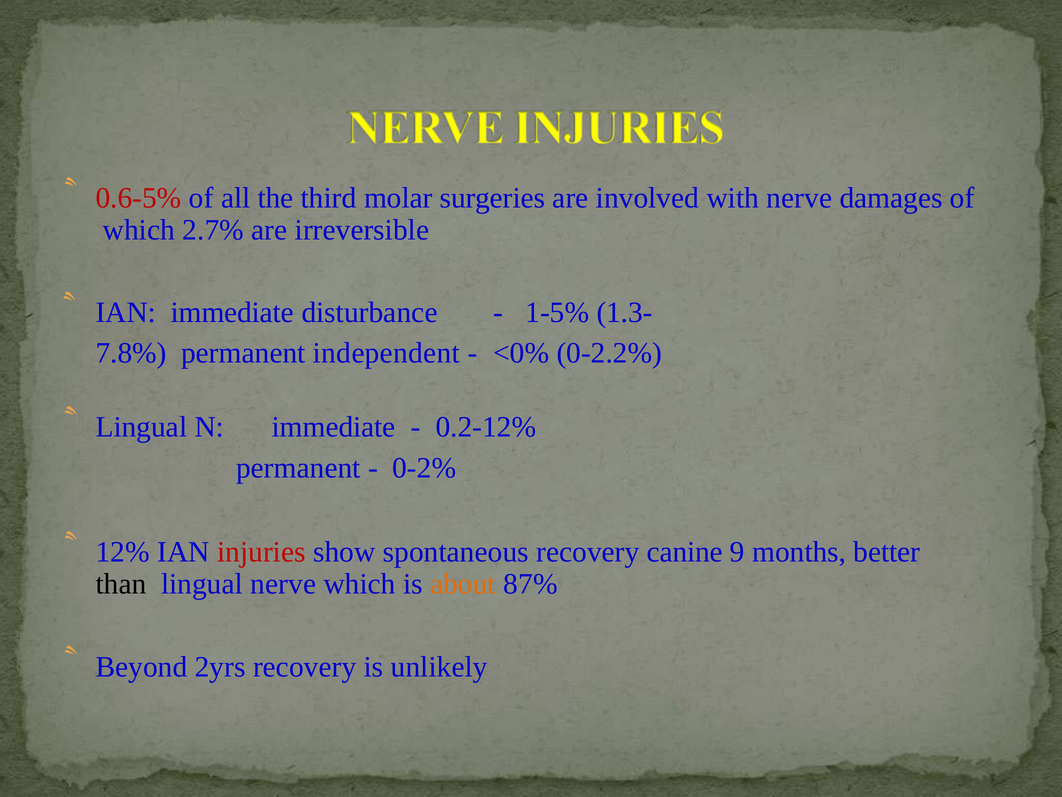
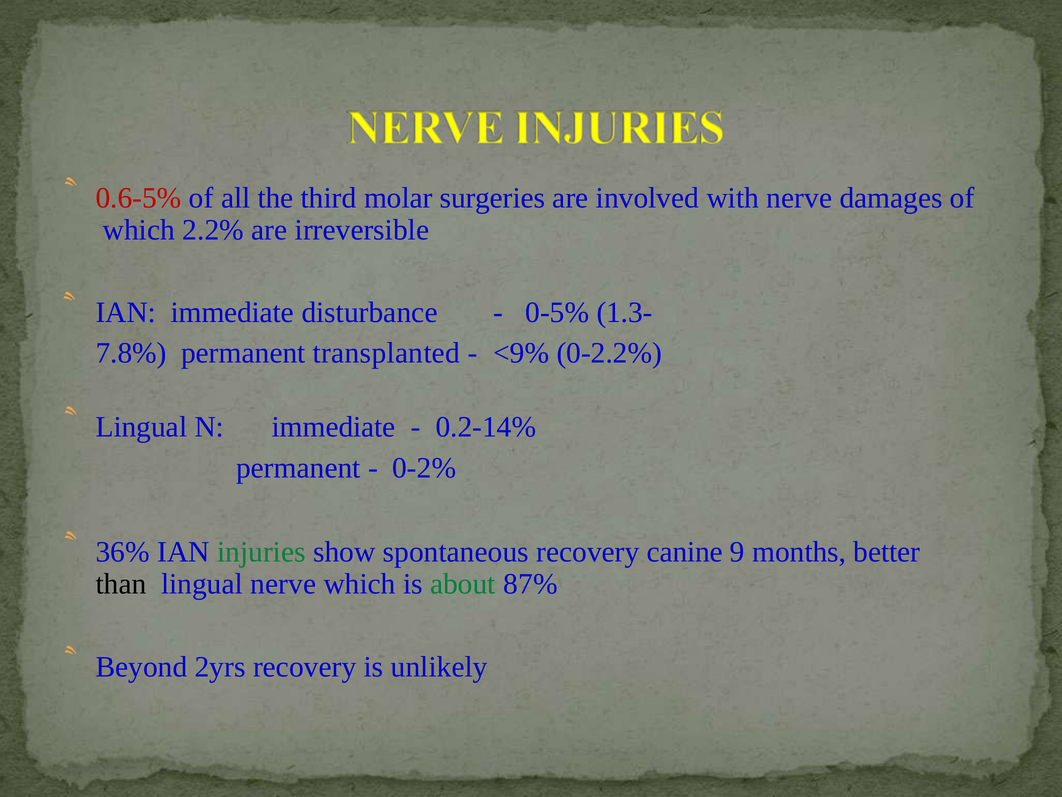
2.7%: 2.7% -> 2.2%
1-5%: 1-5% -> 0-5%
independent: independent -> transplanted
<0%: <0% -> <9%
0.2-12%: 0.2-12% -> 0.2-14%
12%: 12% -> 36%
injuries colour: red -> green
about colour: orange -> green
